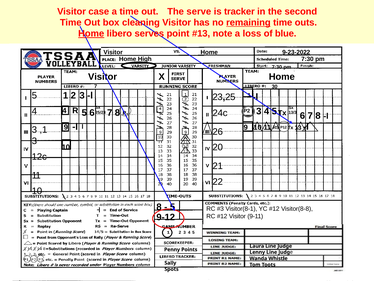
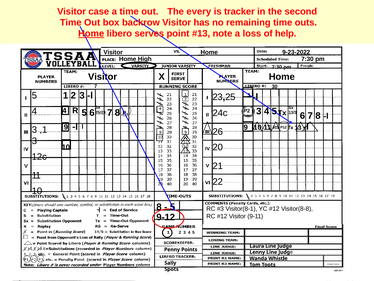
serve: serve -> every
cleaning: cleaning -> backrow
remaining underline: present -> none
blue: blue -> help
